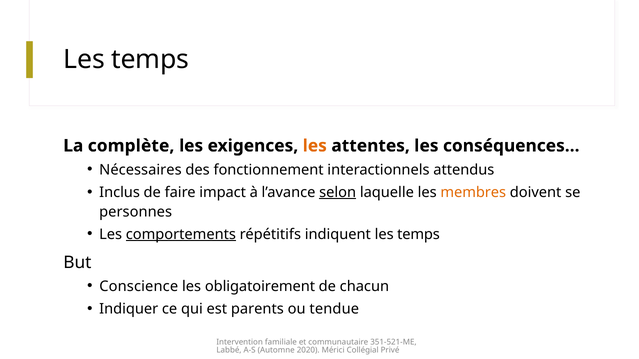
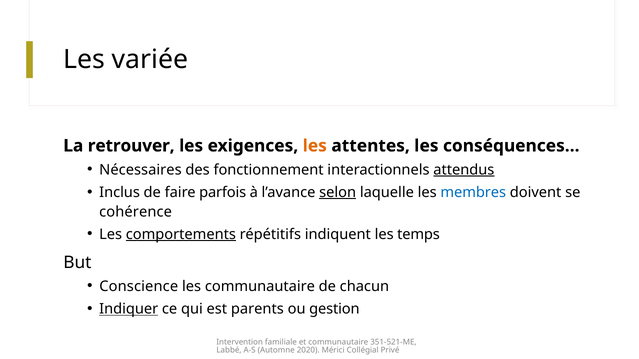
temps at (150, 59): temps -> variée
complète: complète -> retrouver
attendus underline: none -> present
impact: impact -> parfois
membres colour: orange -> blue
personnes: personnes -> cohérence
les obligatoirement: obligatoirement -> communautaire
Indiquer underline: none -> present
tendue: tendue -> gestion
